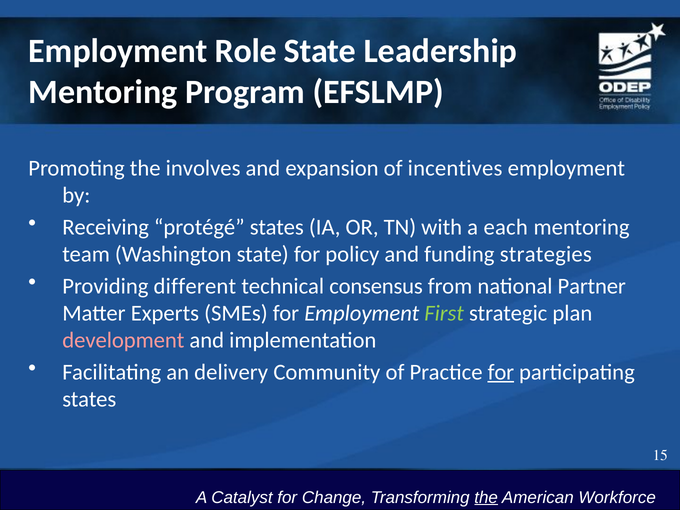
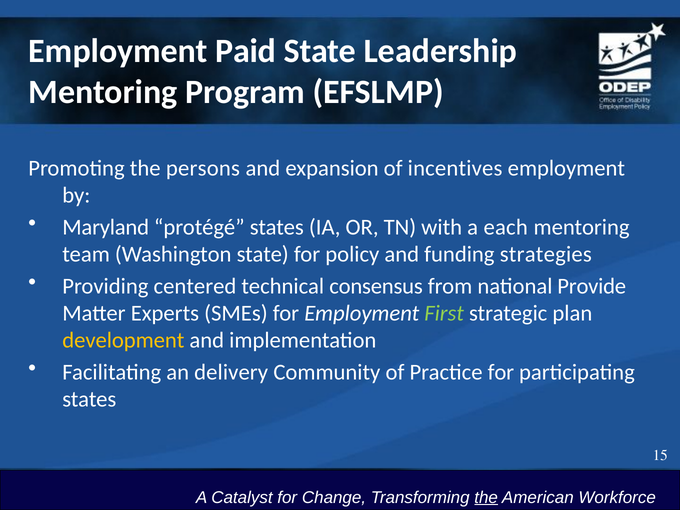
Role: Role -> Paid
involves: involves -> persons
Receiving: Receiving -> Maryland
different: different -> centered
Partner: Partner -> Provide
development colour: pink -> yellow
for at (501, 372) underline: present -> none
